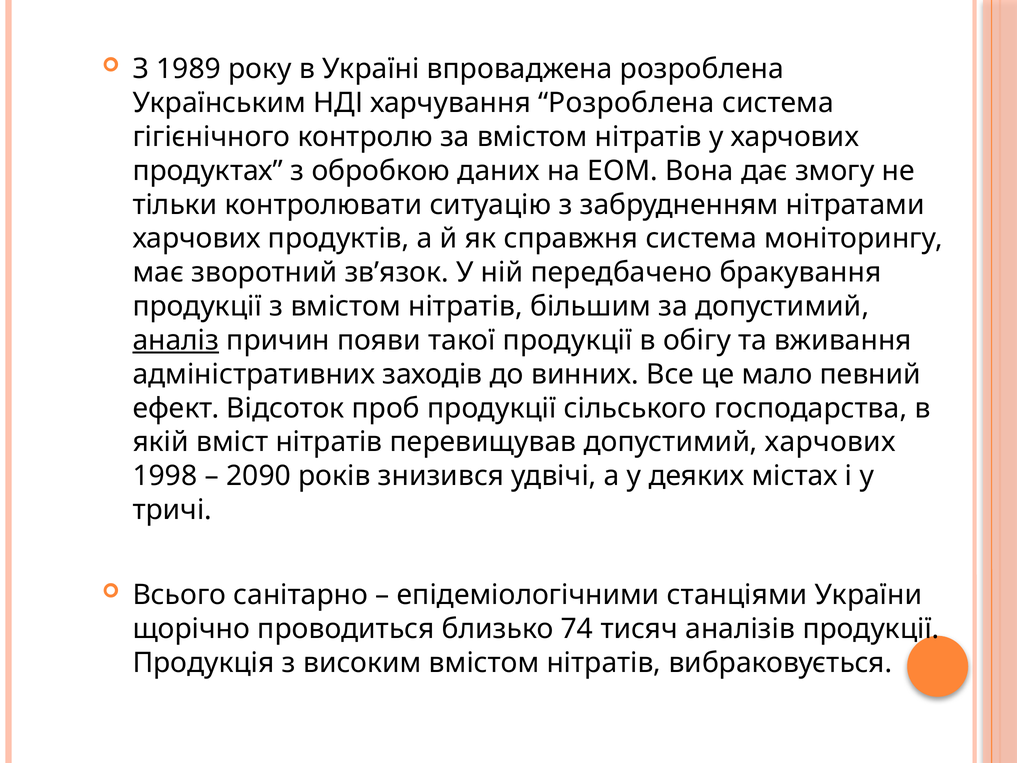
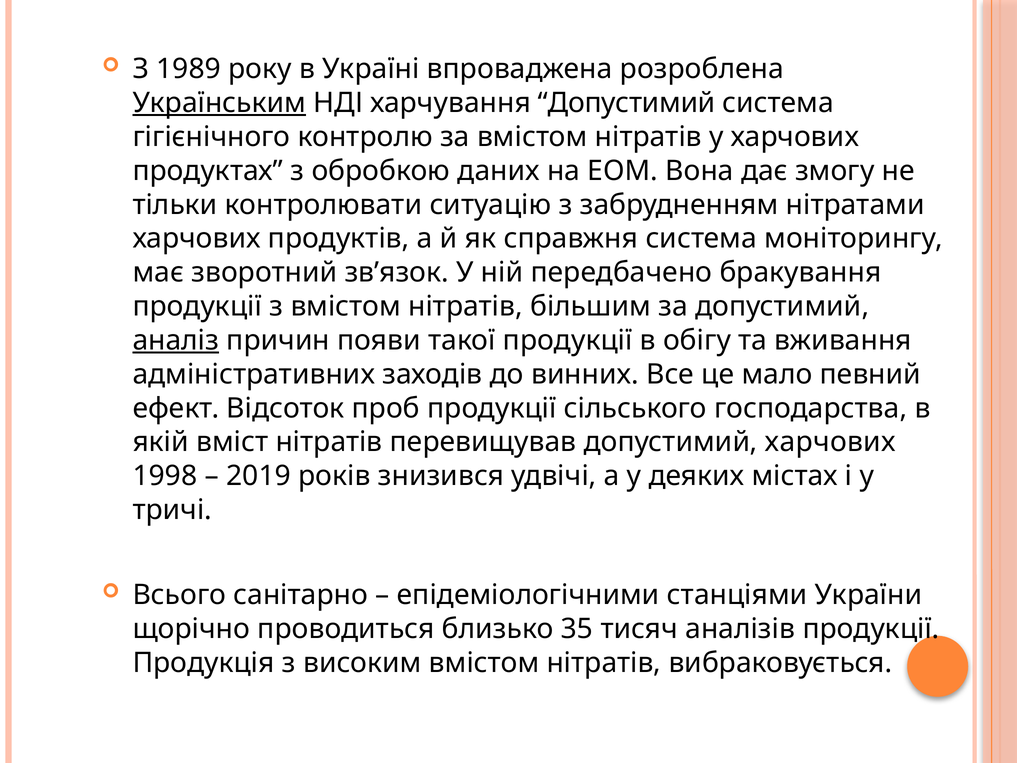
Українським underline: none -> present
харчування Розроблена: Розроблена -> Допустимий
2090: 2090 -> 2019
74: 74 -> 35
